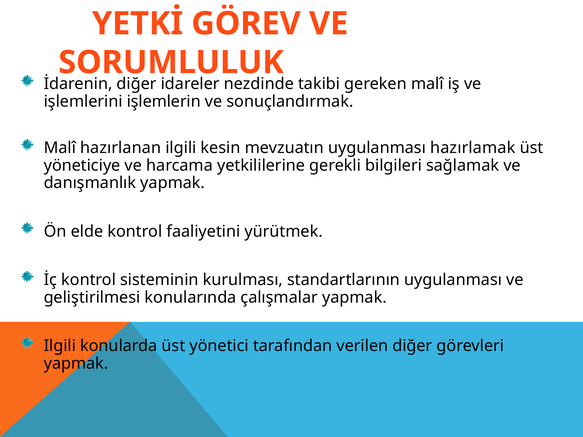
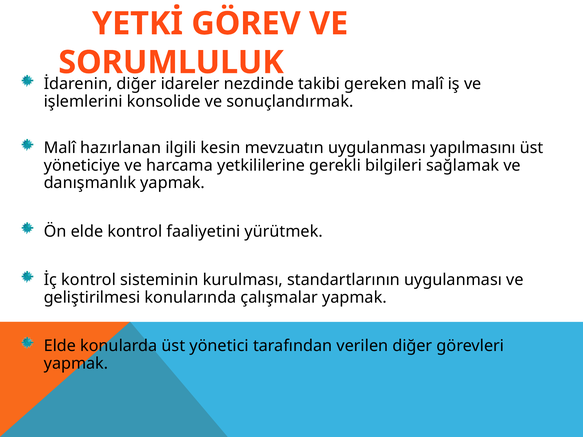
işlemlerin: işlemlerin -> konsolide
hazırlamak: hazırlamak -> yapılmasını
Ilgili at (60, 346): Ilgili -> Elde
